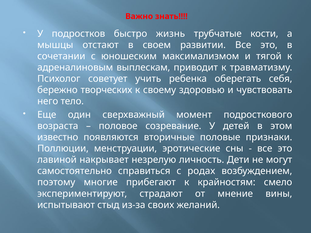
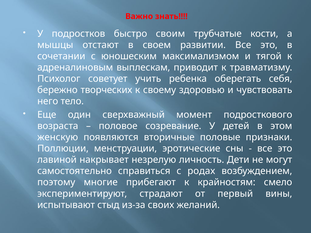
жизнь: жизнь -> своим
известно: известно -> женскую
мнение: мнение -> первый
